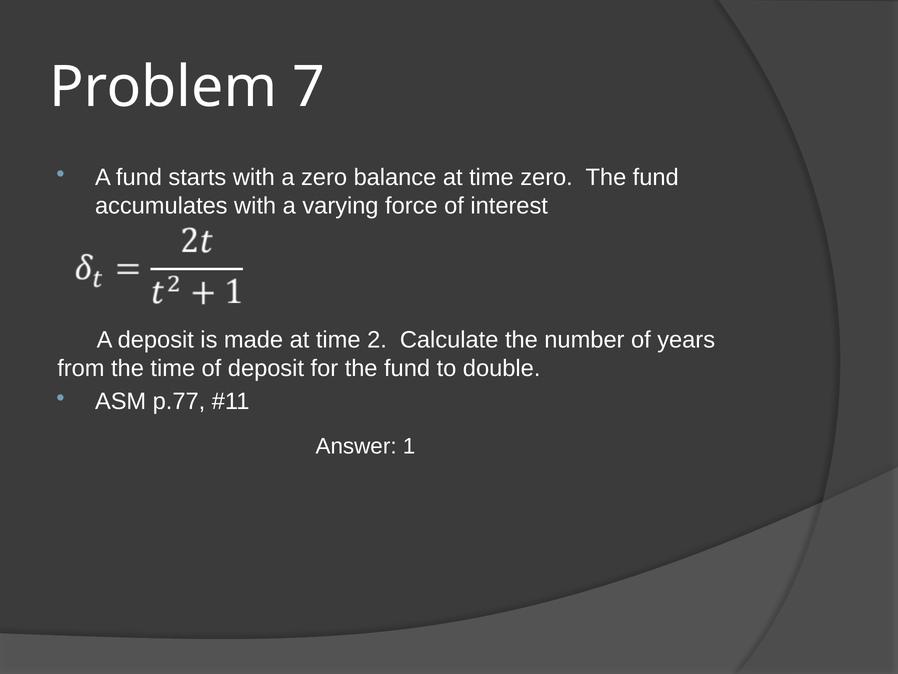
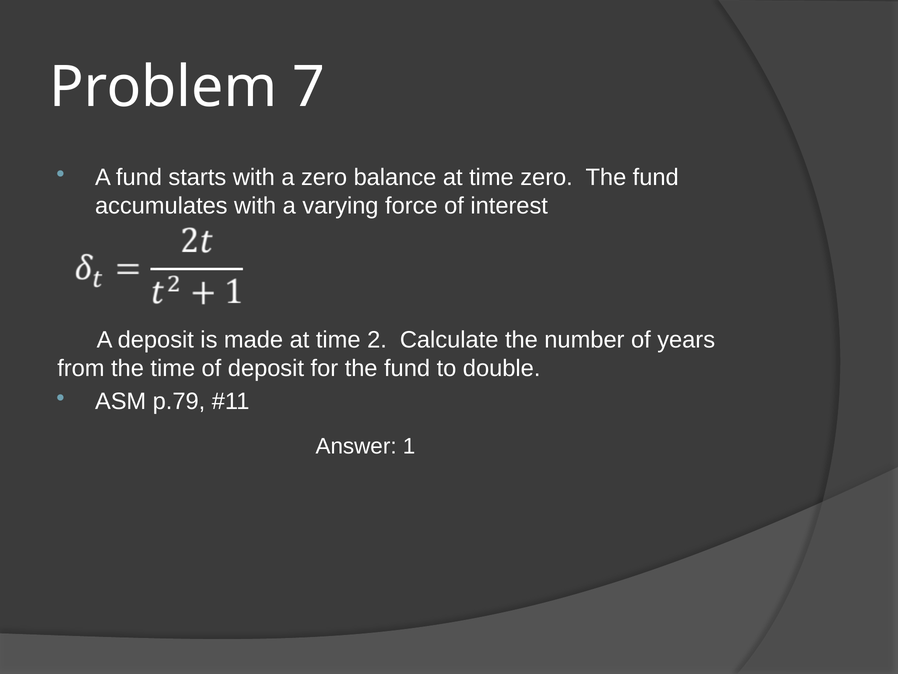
p.77: p.77 -> p.79
